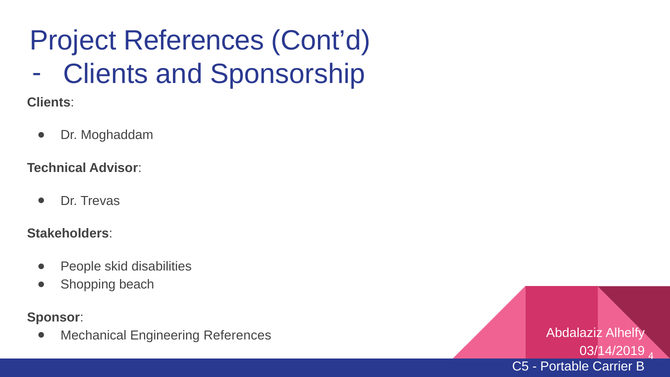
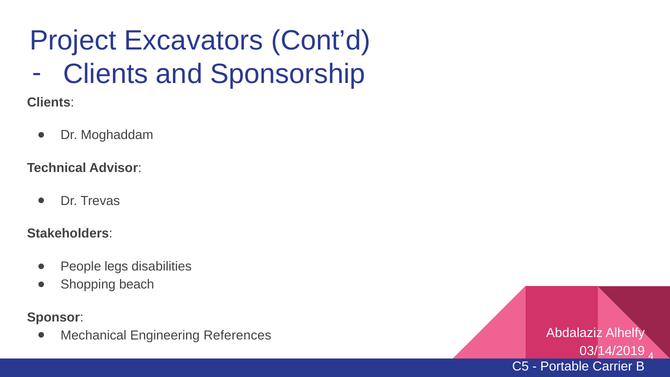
Project References: References -> Excavators
skid: skid -> legs
